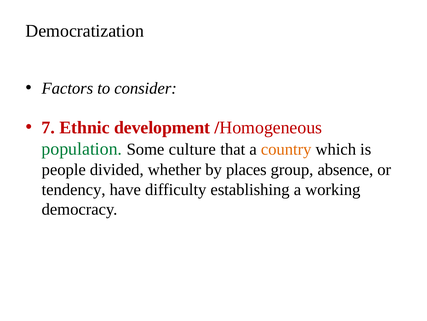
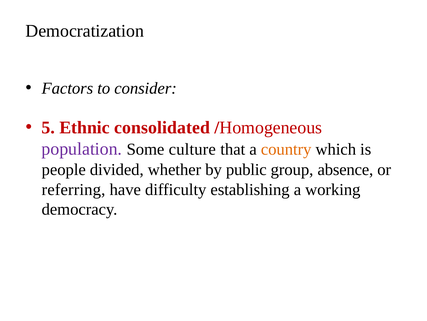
7: 7 -> 5
development: development -> consolidated
population colour: green -> purple
places: places -> public
tendency: tendency -> referring
